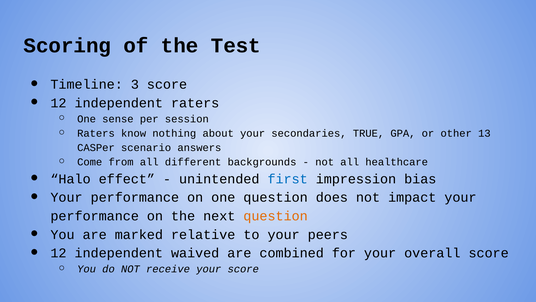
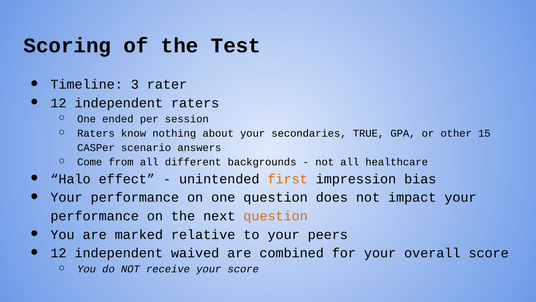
3 score: score -> rater
sense: sense -> ended
13: 13 -> 15
first colour: blue -> orange
